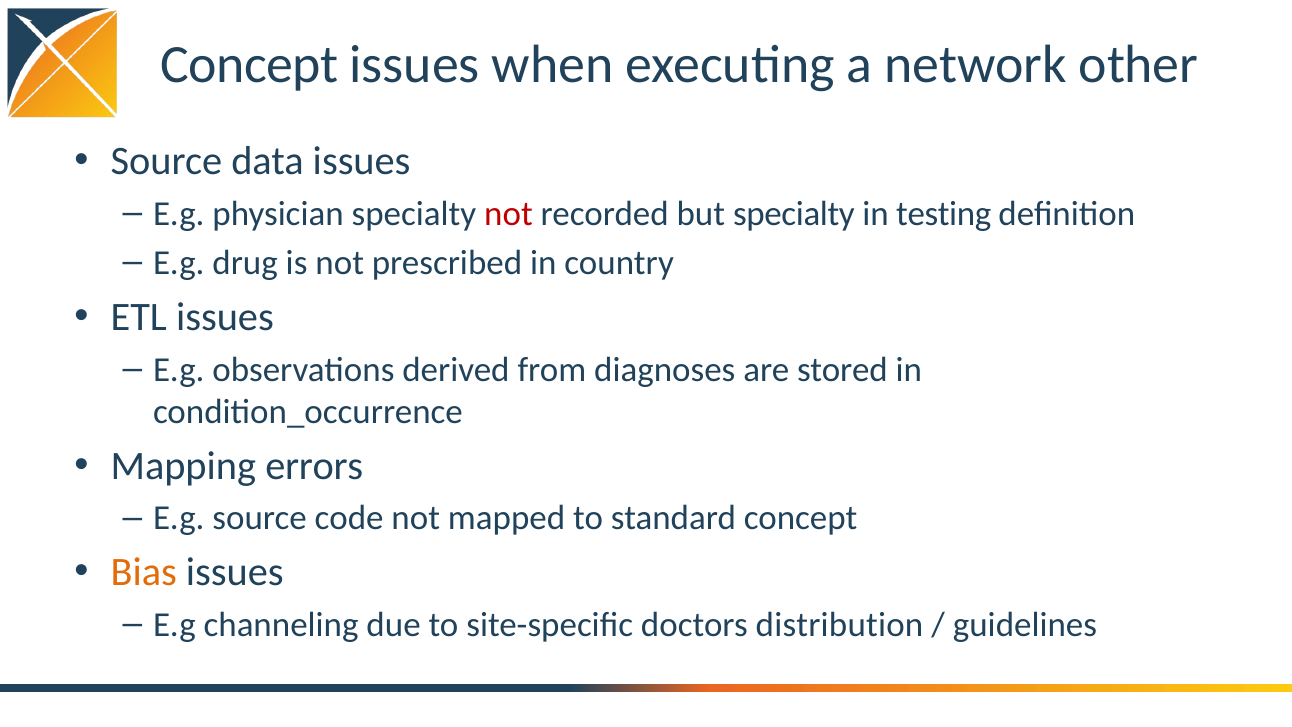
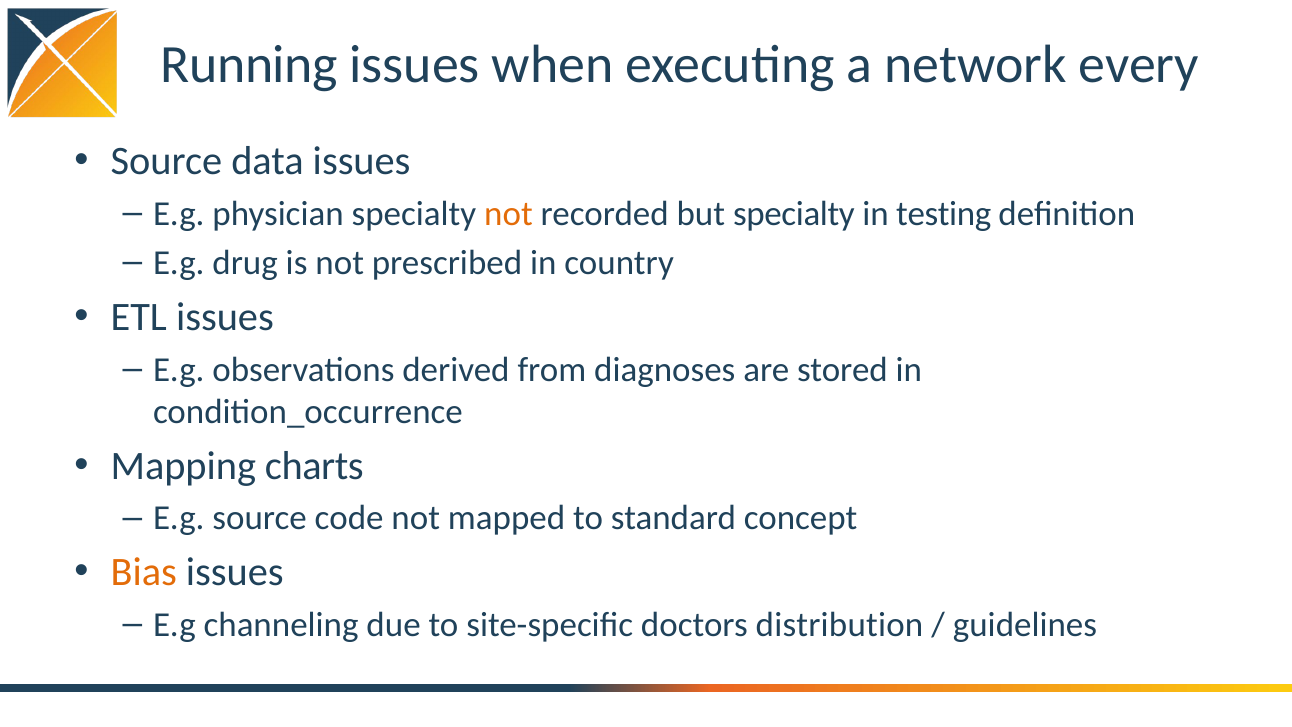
Concept at (249, 64): Concept -> Running
other: other -> every
not at (508, 213) colour: red -> orange
errors: errors -> charts
